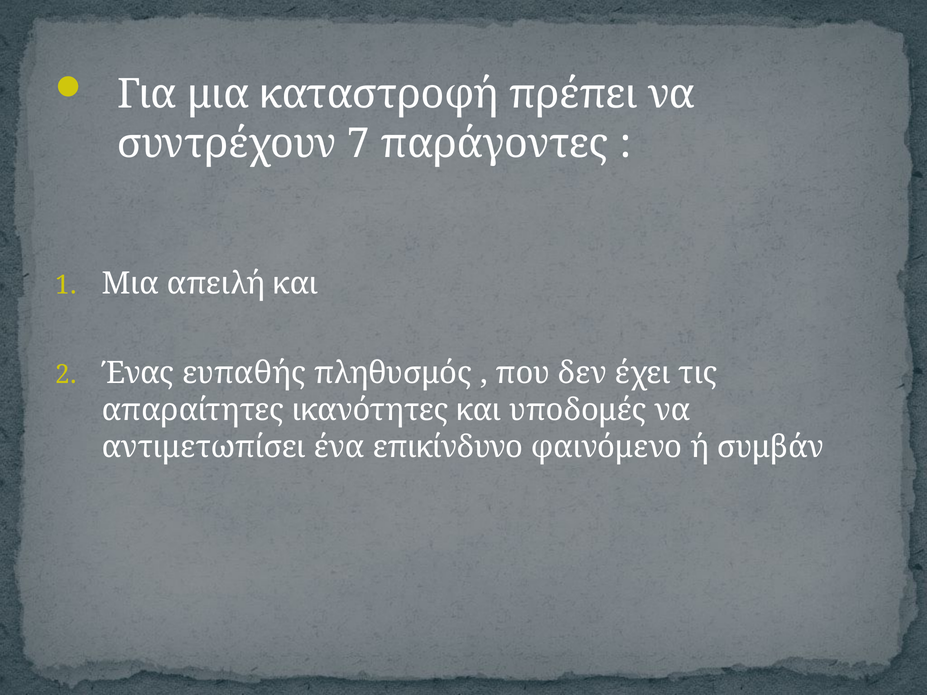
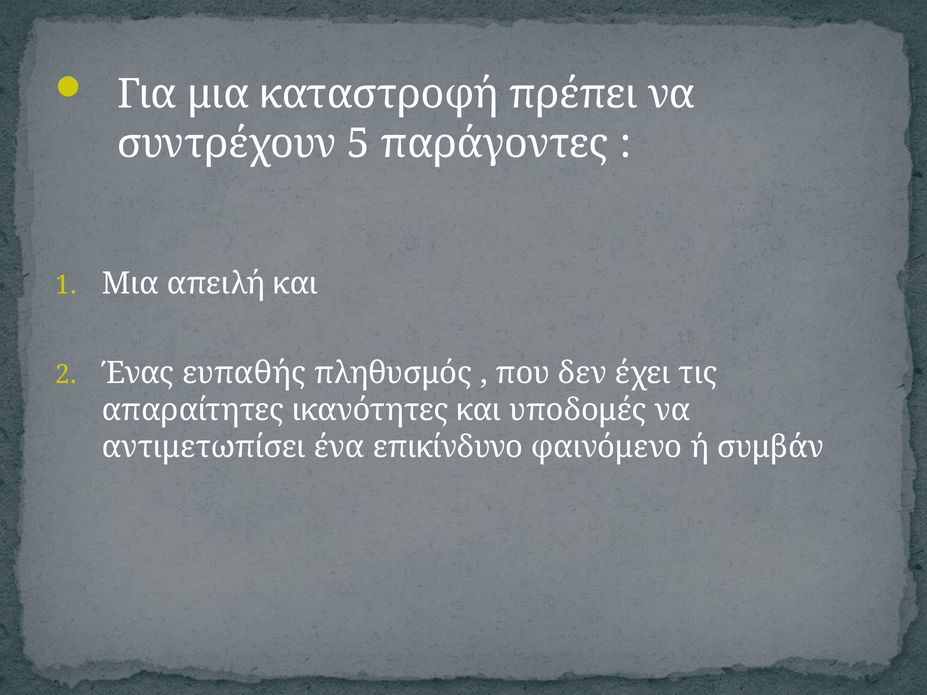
7: 7 -> 5
